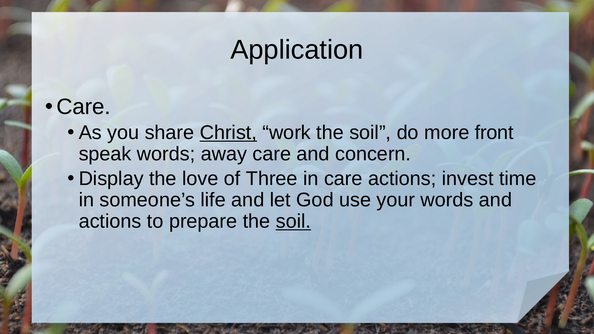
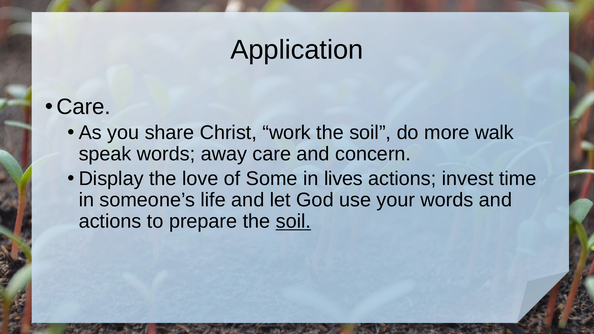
Christ underline: present -> none
front: front -> walk
Three: Three -> Some
in care: care -> lives
